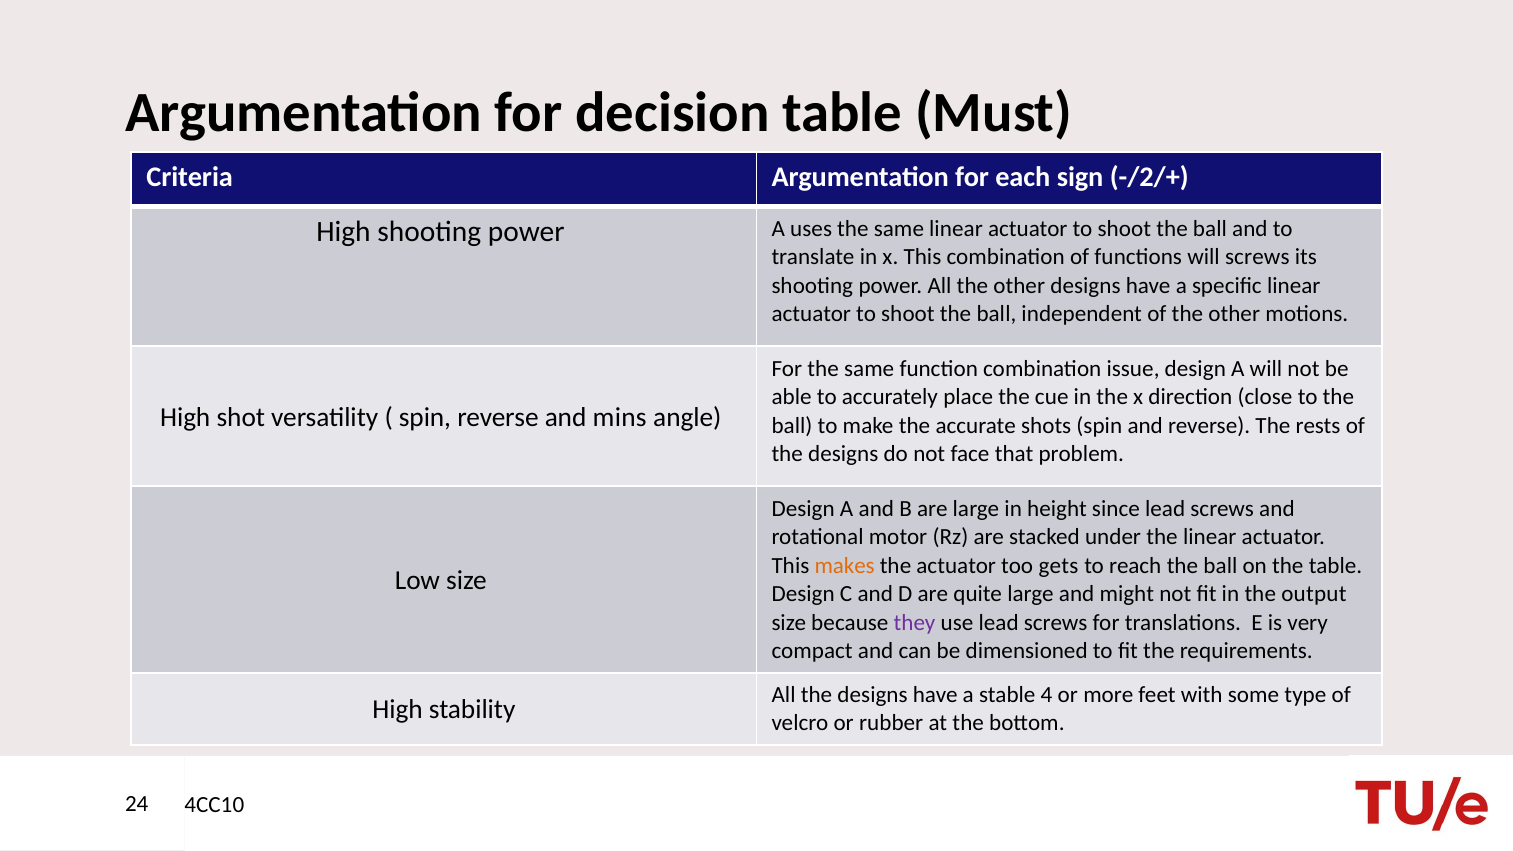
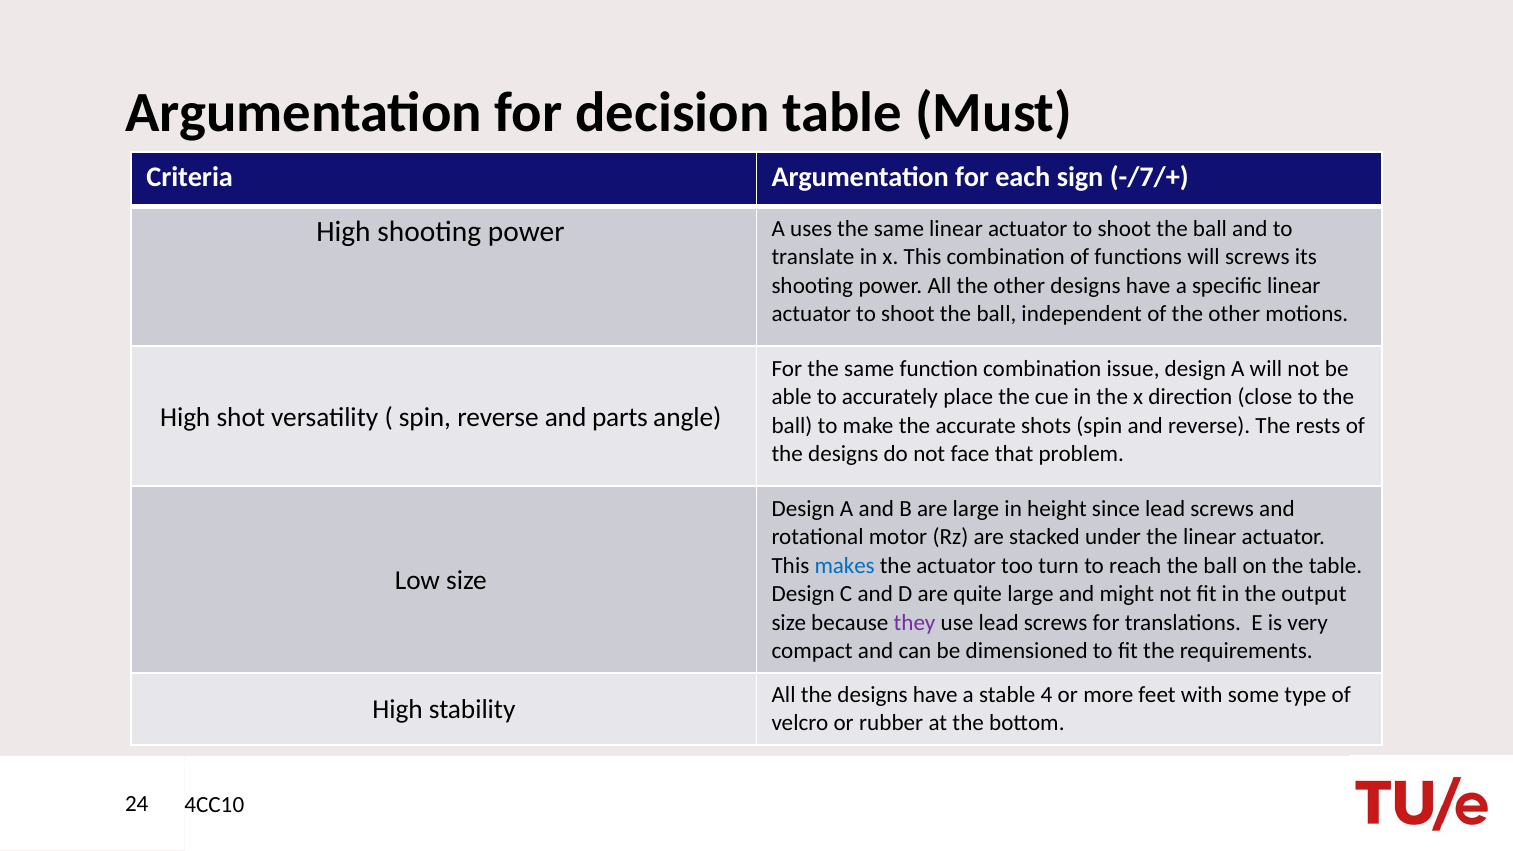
-/2/+: -/2/+ -> -/7/+
mins: mins -> parts
makes colour: orange -> blue
gets: gets -> turn
